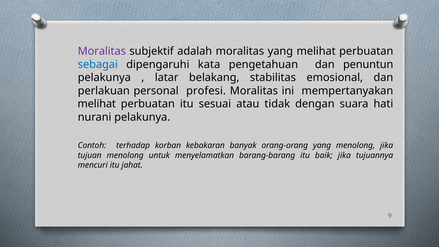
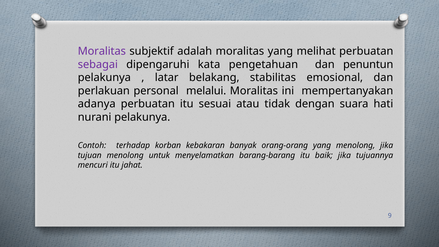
sebagai colour: blue -> purple
profesi: profesi -> melalui
melihat at (97, 104): melihat -> adanya
